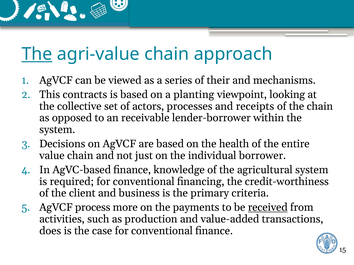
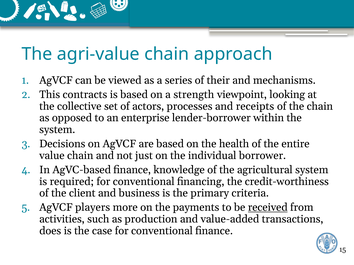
The at (37, 54) underline: present -> none
planting: planting -> strength
receivable: receivable -> enterprise
process: process -> players
